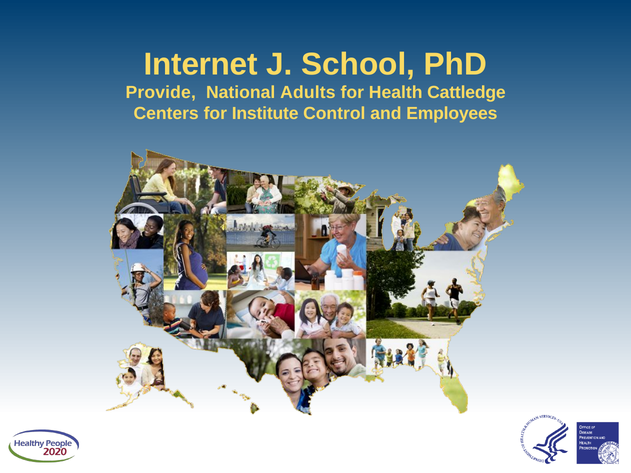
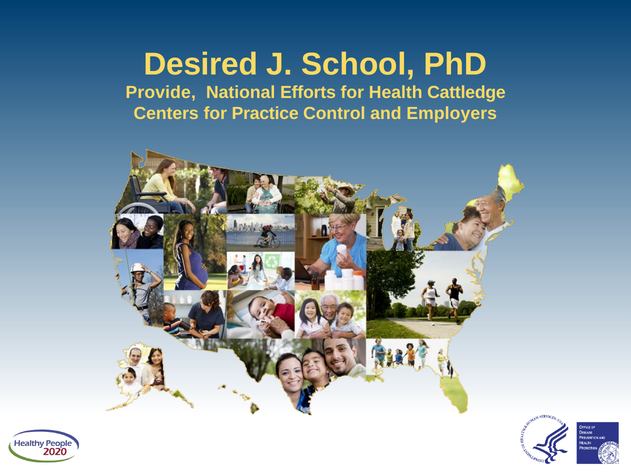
Internet: Internet -> Desired
Adults: Adults -> Efforts
Institute: Institute -> Practice
Employees: Employees -> Employers
